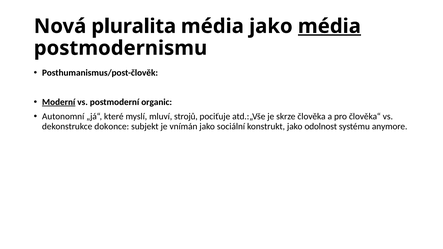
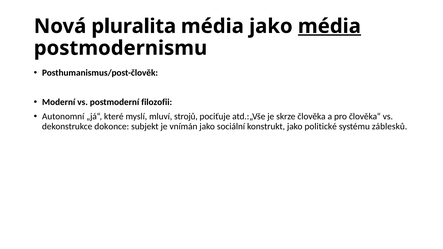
Moderní underline: present -> none
organic: organic -> filozofii
odolnost: odolnost -> politické
anymore: anymore -> záblesků
